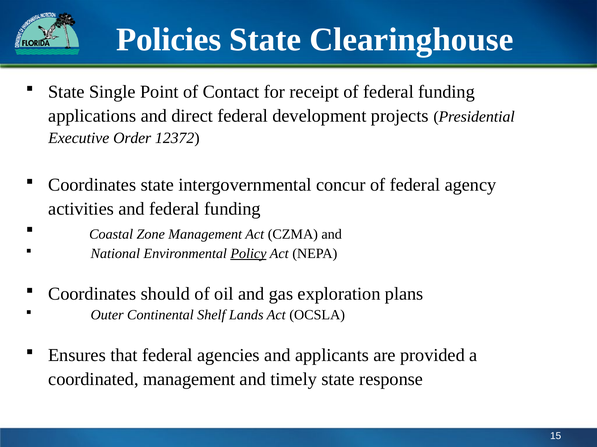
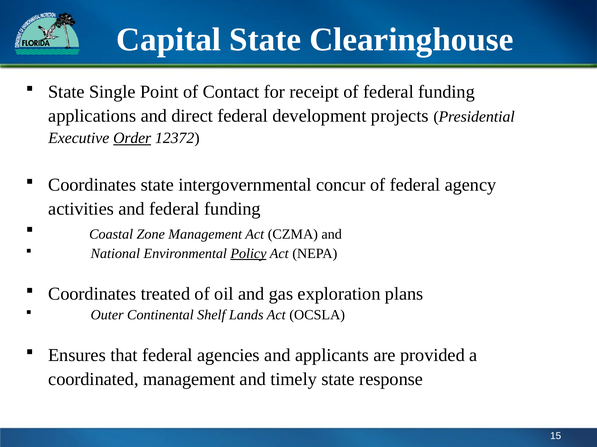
Policies: Policies -> Capital
Order underline: none -> present
should: should -> treated
